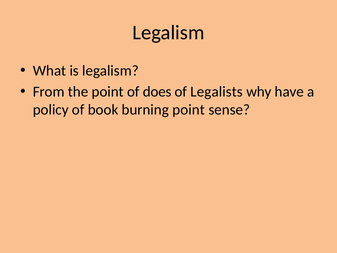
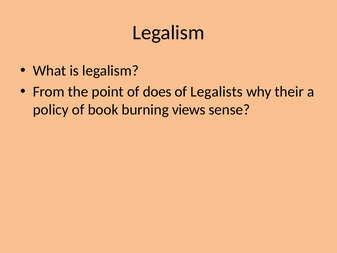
have: have -> their
burning point: point -> views
